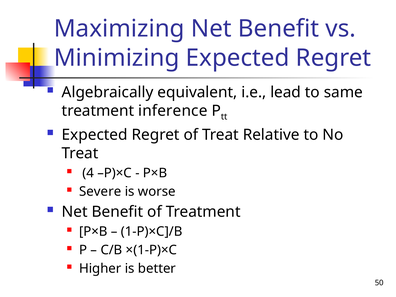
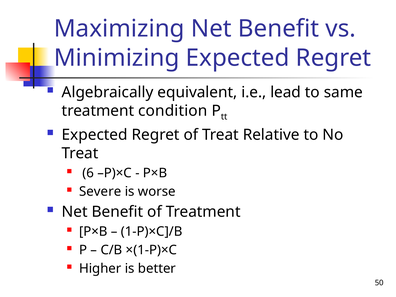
inference: inference -> condition
4: 4 -> 6
